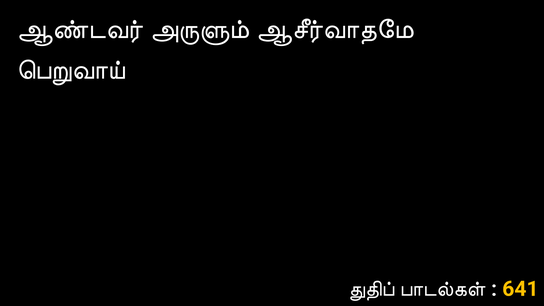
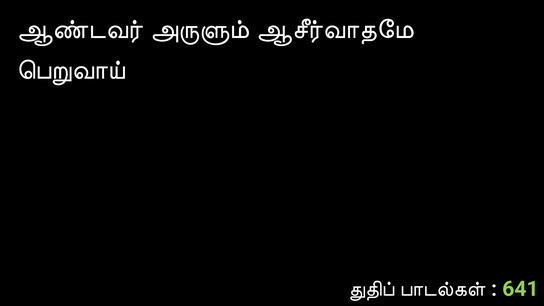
641 colour: yellow -> light green
